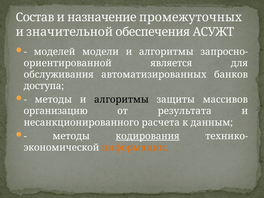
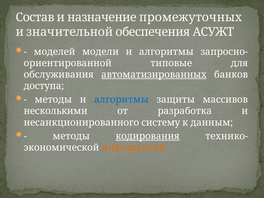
является: является -> типовые
автоматизированных underline: none -> present
алгоритмы at (121, 100) colour: black -> blue
организацию: организацию -> несколькими
результата: результата -> разработка
расчета: расчета -> систему
